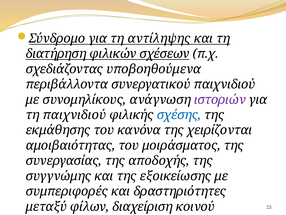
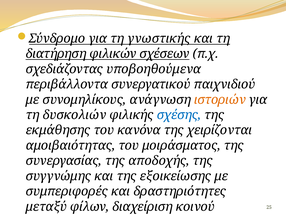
αντίληψης: αντίληψης -> γνωστικής
ιστοριών colour: purple -> orange
τη παιχνιδιού: παιχνιδιού -> δυσκολιών
